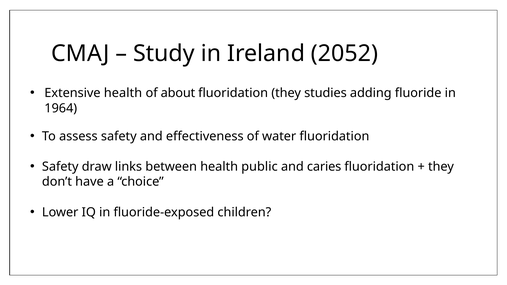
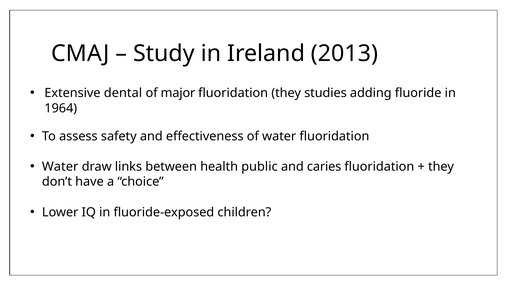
2052: 2052 -> 2013
Extensive health: health -> dental
about: about -> major
Safety at (60, 167): Safety -> Water
